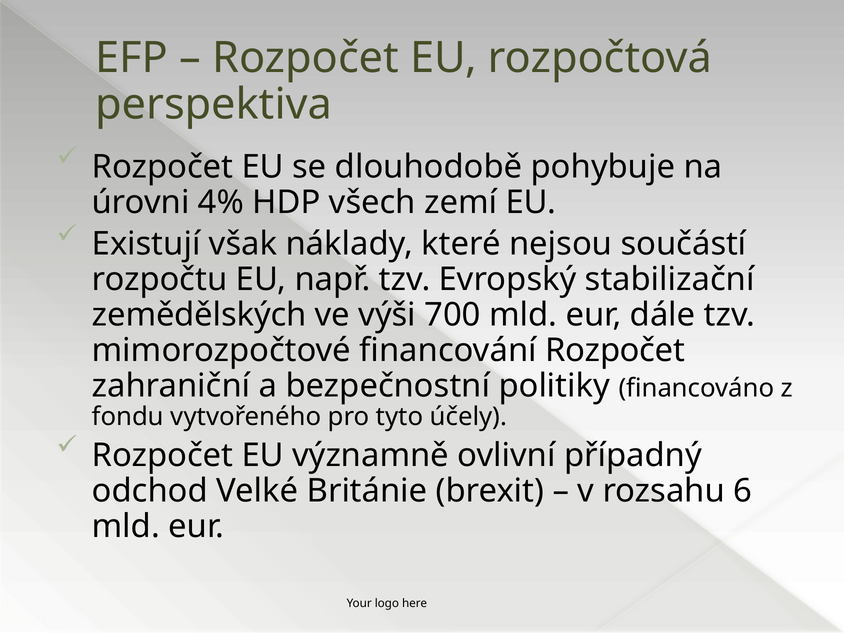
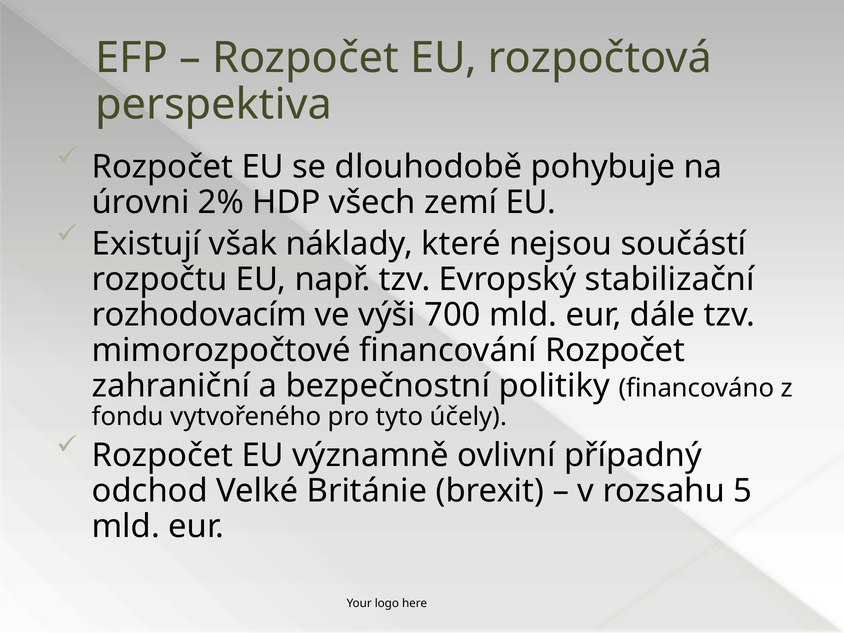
4%: 4% -> 2%
zemědělských: zemědělských -> rozhodovacím
6: 6 -> 5
